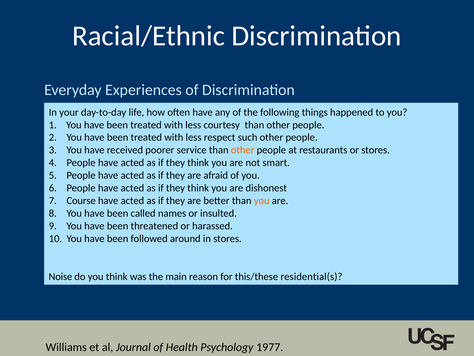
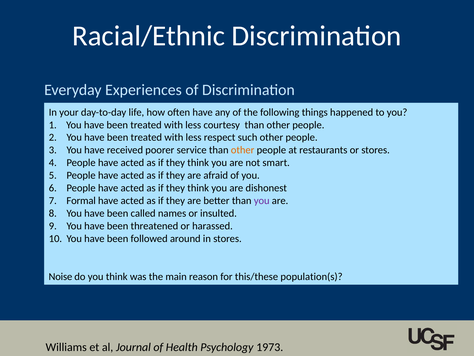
Course: Course -> Formal
you at (262, 200) colour: orange -> purple
residential(s: residential(s -> population(s
1977: 1977 -> 1973
